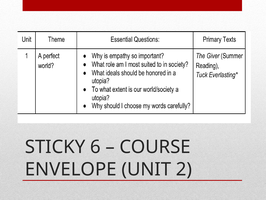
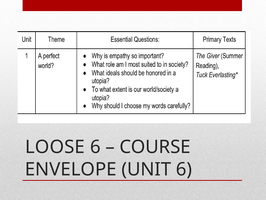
STICKY: STICKY -> LOOSE
UNIT 2: 2 -> 6
